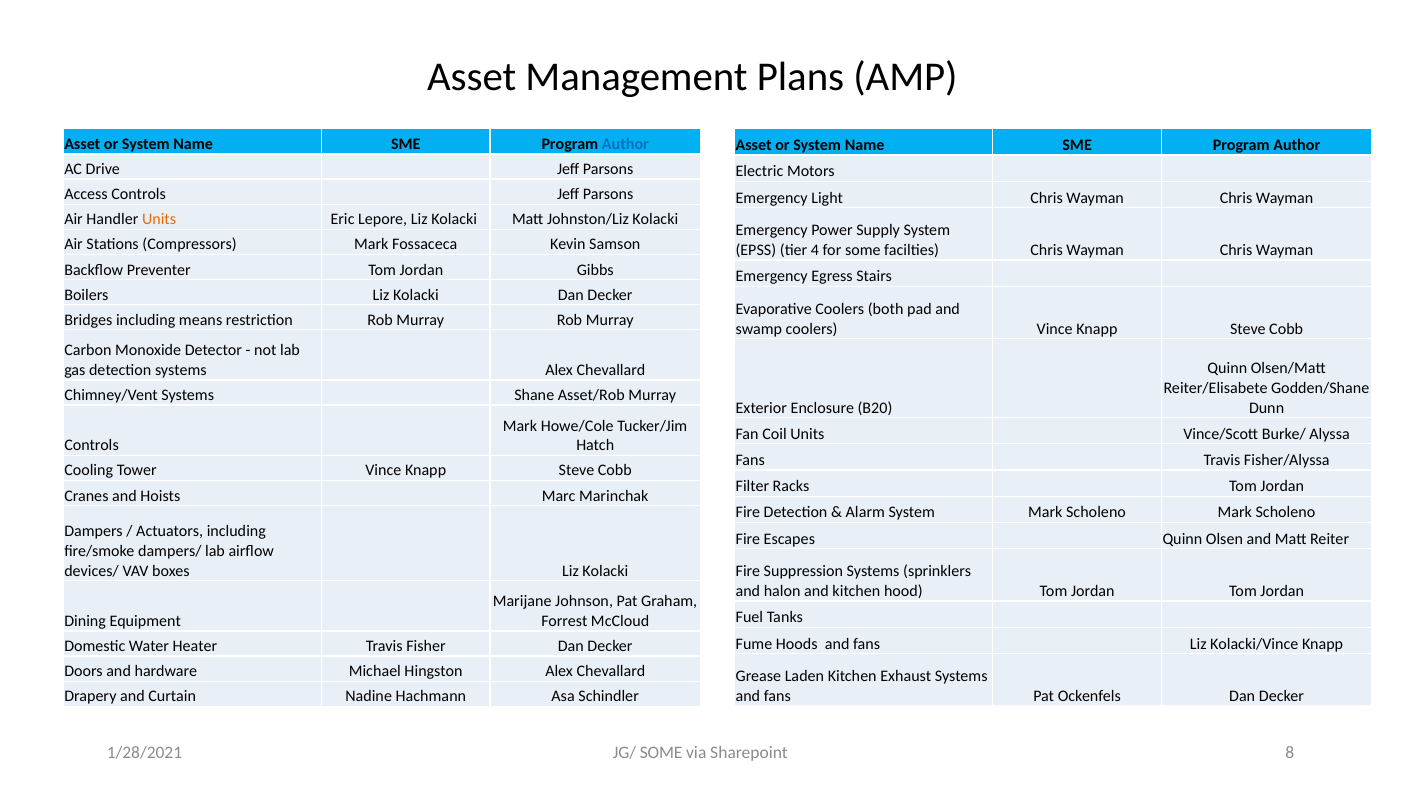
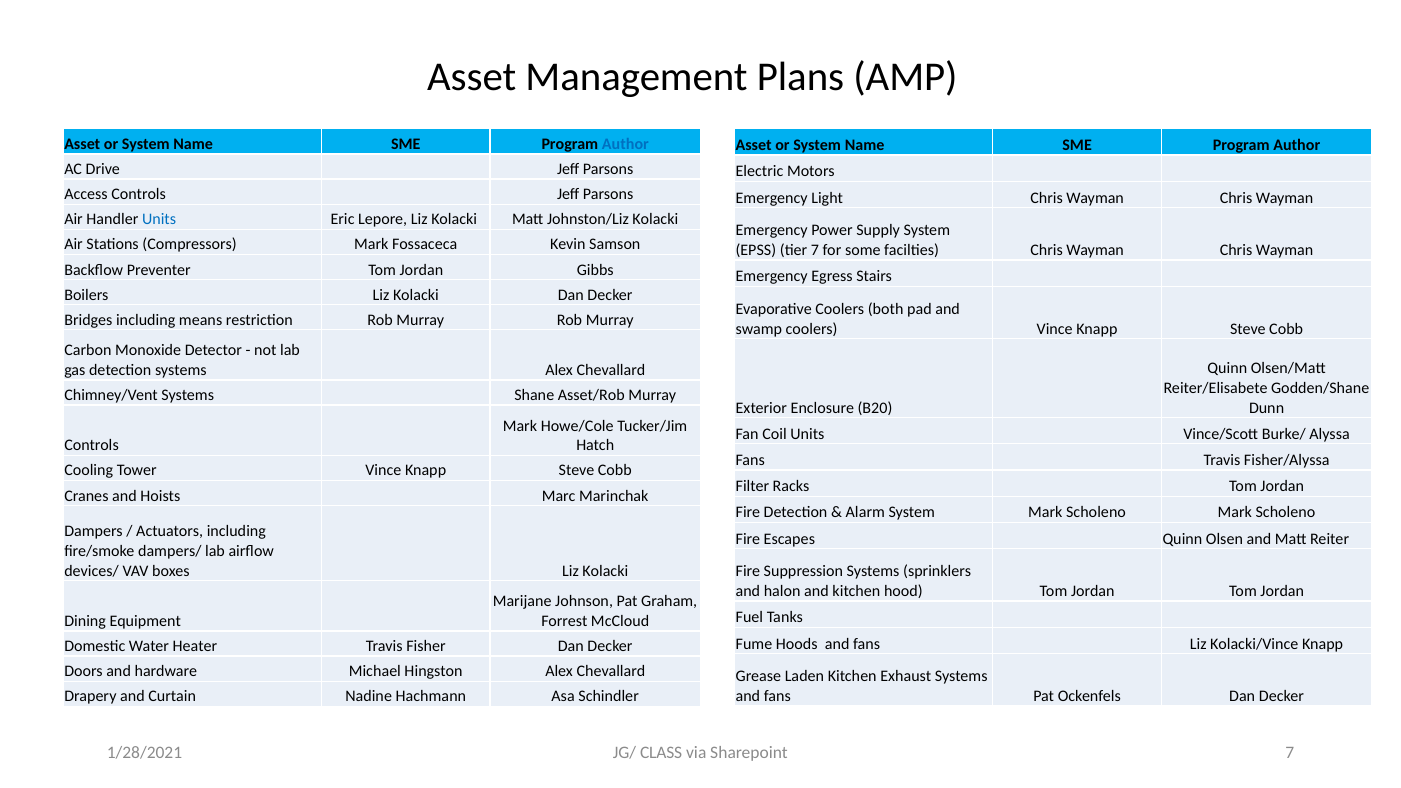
Units at (159, 220) colour: orange -> blue
tier 4: 4 -> 7
JG/ SOME: SOME -> CLASS
Sharepoint 8: 8 -> 7
